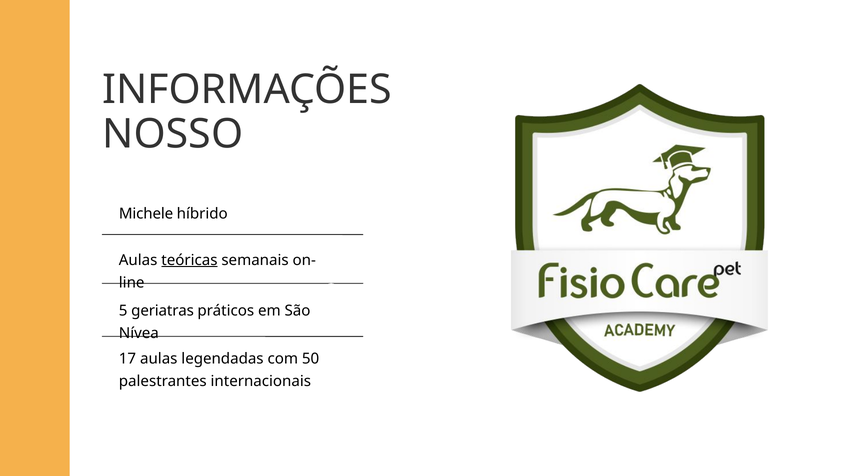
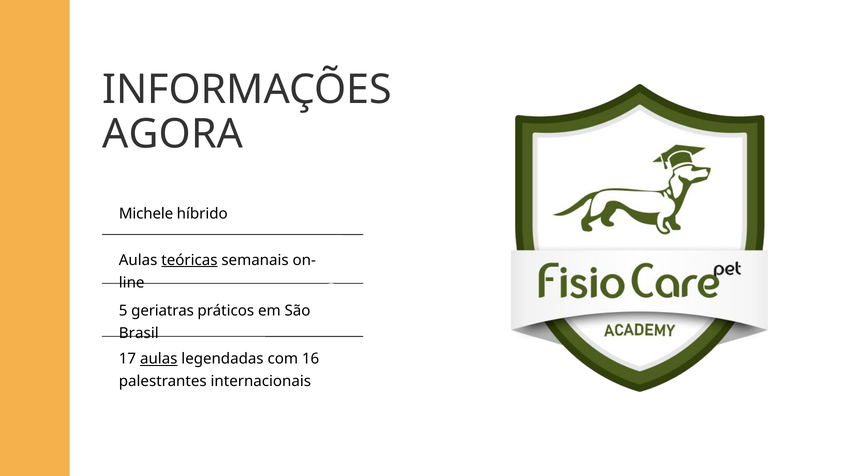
NOSSO: NOSSO -> AGORA
Nívea: Nívea -> Brasil
aulas at (159, 359) underline: none -> present
50: 50 -> 16
